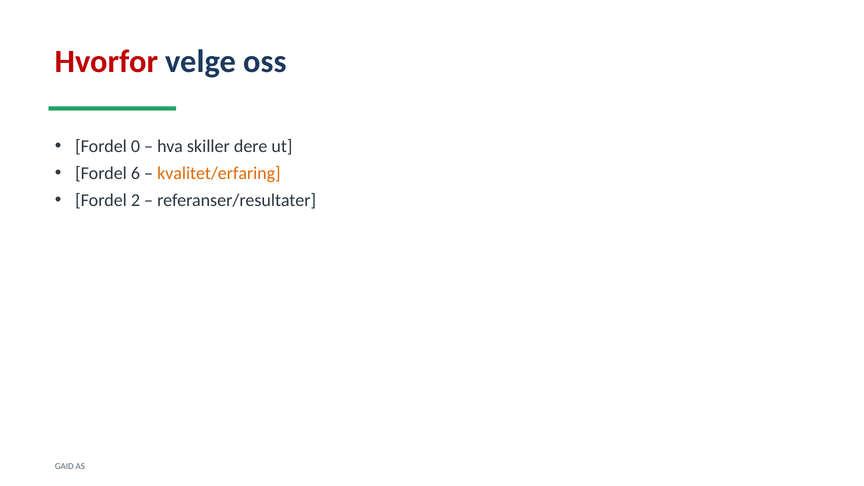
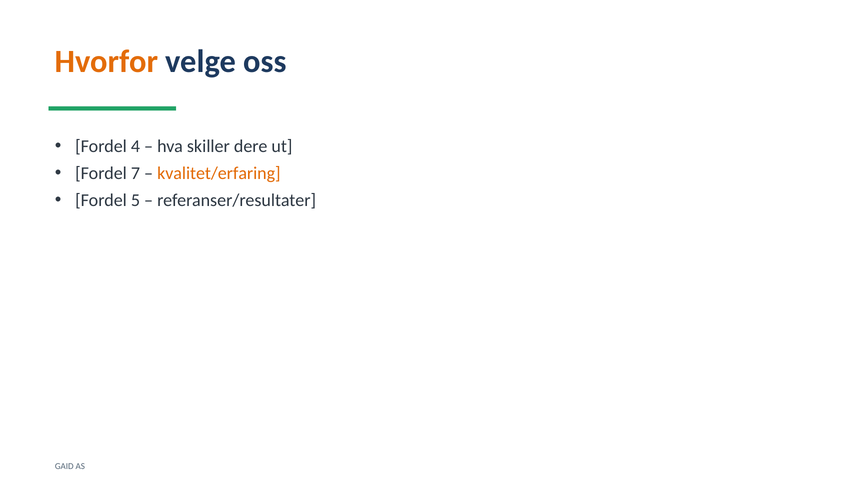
Hvorfor colour: red -> orange
0: 0 -> 4
6: 6 -> 7
2: 2 -> 5
